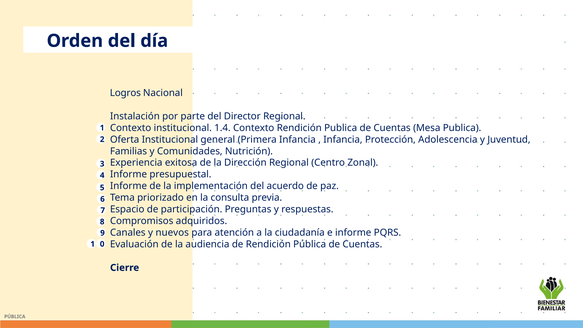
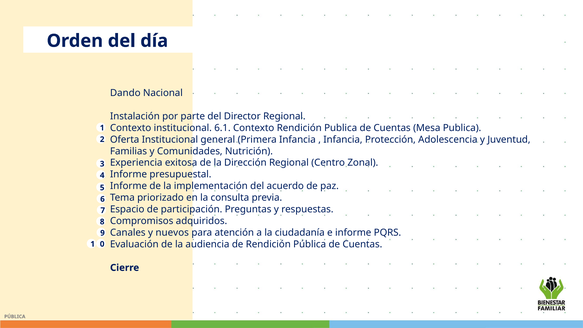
Logros: Logros -> Dando
1.4: 1.4 -> 6.1
